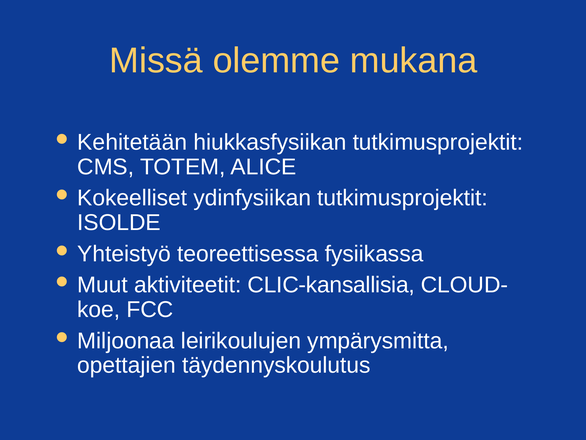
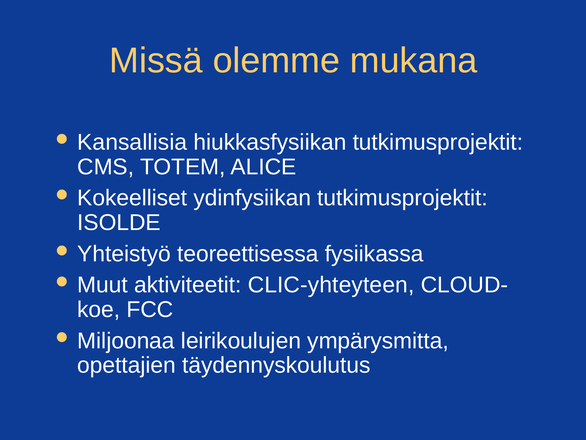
Kehitetään: Kehitetään -> Kansallisia
CLIC-kansallisia: CLIC-kansallisia -> CLIC-yhteyteen
